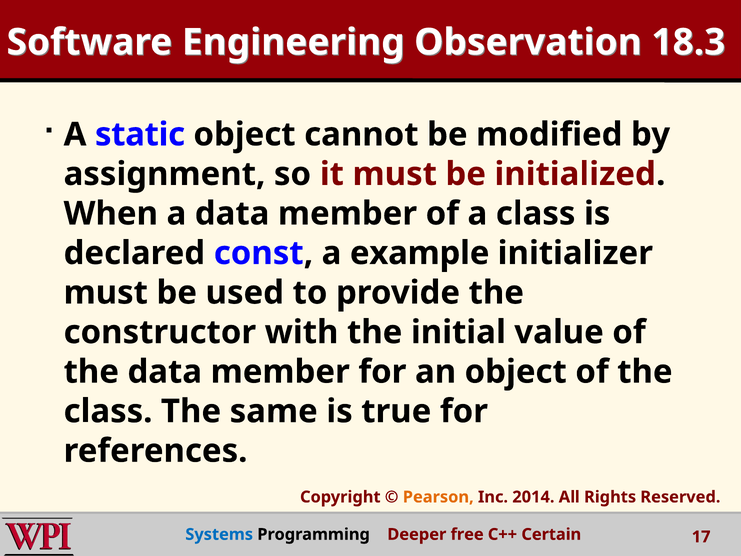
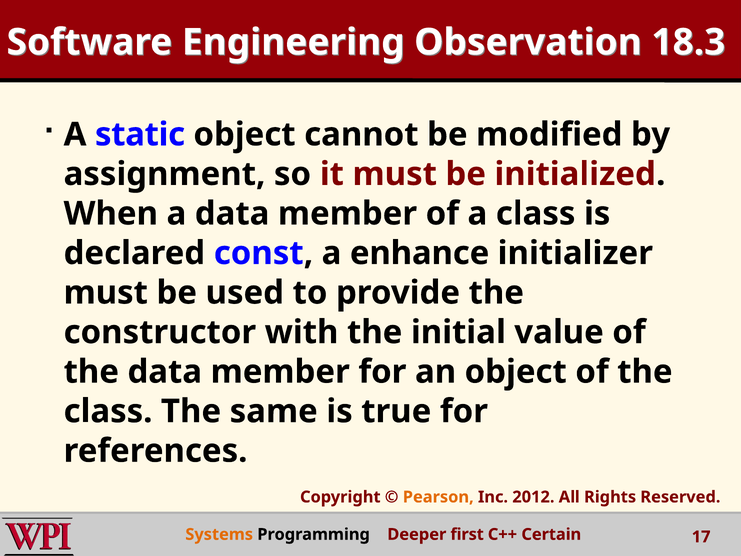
example: example -> enhance
2014: 2014 -> 2012
Systems colour: blue -> orange
free: free -> first
